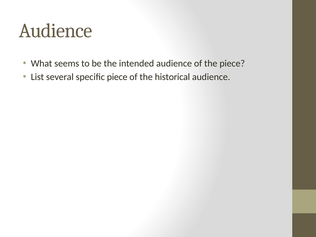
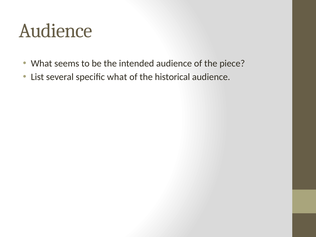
specific piece: piece -> what
